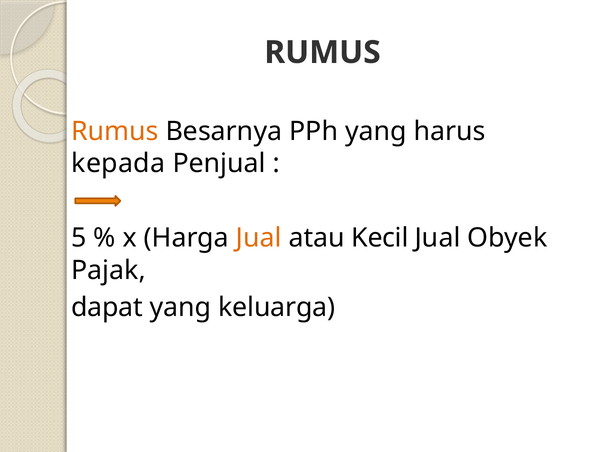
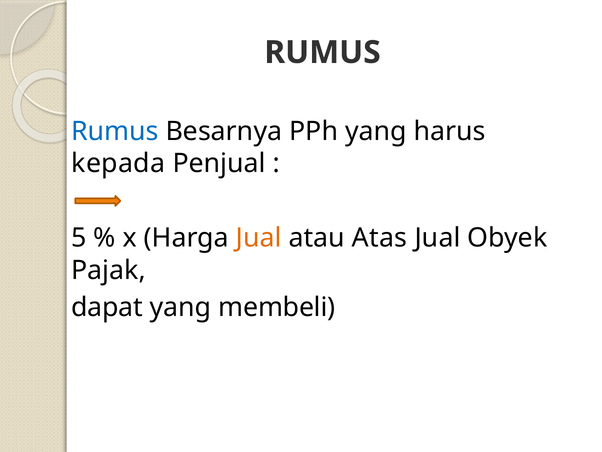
Rumus at (115, 131) colour: orange -> blue
Kecil: Kecil -> Atas
keluarga: keluarga -> membeli
